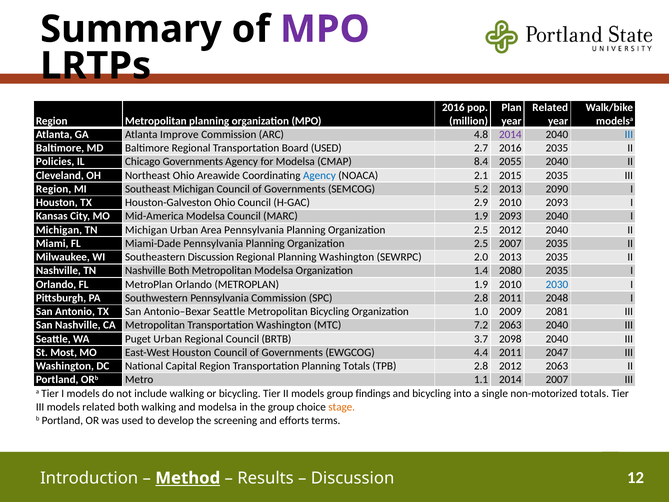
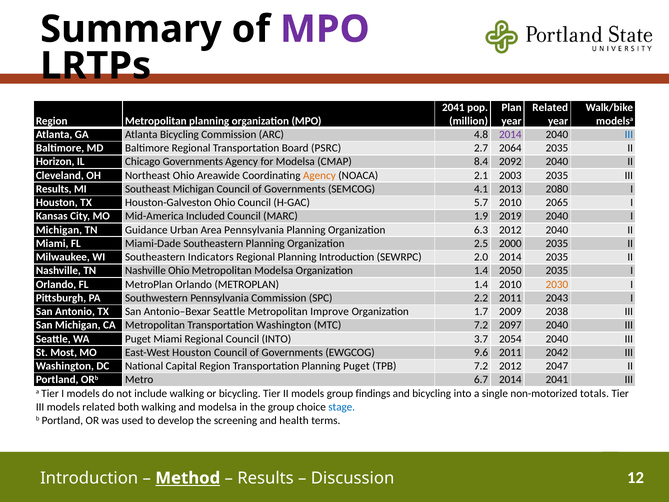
2016 at (453, 107): 2016 -> 2041
Atlanta Improve: Improve -> Bicycling
Board USED: USED -> PSRC
2.7 2016: 2016 -> 2064
Policies: Policies -> Horizon
2055: 2055 -> 2092
Agency at (319, 175) colour: blue -> orange
2015: 2015 -> 2003
Region at (54, 189): Region -> Results
5.2: 5.2 -> 4.1
2090: 2090 -> 2080
2.9: 2.9 -> 5.7
2010 2093: 2093 -> 2065
Mid-America Modelsa: Modelsa -> Included
1.9 2093: 2093 -> 2019
TN Michigan: Michigan -> Guidance
2.5 at (481, 230): 2.5 -> 6.3
Miami-Dade Pennsylvania: Pennsylvania -> Southeastern
2.5 2007: 2007 -> 2000
Southeastern Discussion: Discussion -> Indicators
Planning Washington: Washington -> Introduction
2.0 2013: 2013 -> 2014
Nashville Both: Both -> Ohio
2080: 2080 -> 2050
METROPLAN 1.9: 1.9 -> 1.4
2030 colour: blue -> orange
SPC 2.8: 2.8 -> 2.2
2048: 2048 -> 2043
Metropolitan Bicycling: Bicycling -> Improve
1.0: 1.0 -> 1.7
2081: 2081 -> 2038
San Nashville: Nashville -> Michigan
7.2 2063: 2063 -> 2097
Puget Urban: Urban -> Miami
Council BRTB: BRTB -> INTO
2098: 2098 -> 2054
4.4: 4.4 -> 9.6
2047: 2047 -> 2042
Planning Totals: Totals -> Puget
TPB 2.8: 2.8 -> 7.2
2012 2063: 2063 -> 2047
1.1: 1.1 -> 6.7
2014 2007: 2007 -> 2041
stage colour: orange -> blue
efforts: efforts -> health
